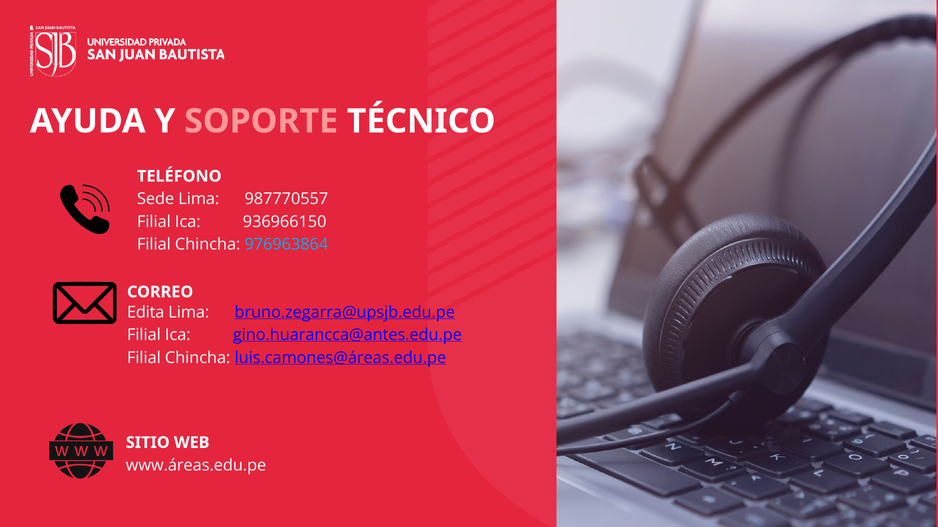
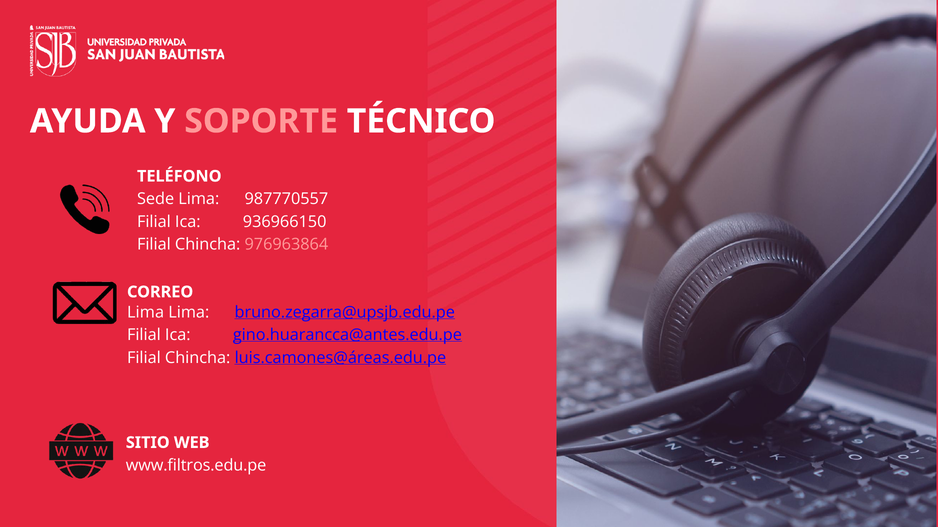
976963864 colour: light blue -> pink
Edita at (146, 313): Edita -> Lima
www.áreas.edu.pe: www.áreas.edu.pe -> www.filtros.edu.pe
